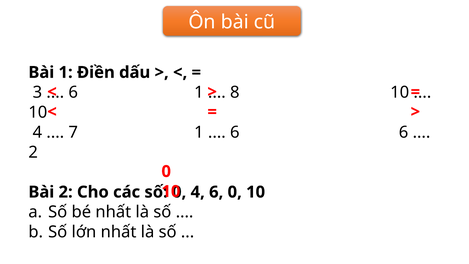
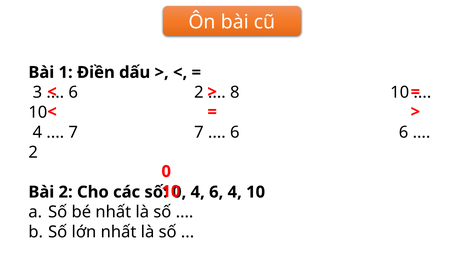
6 1: 1 -> 2
7 1: 1 -> 7
6 0: 0 -> 4
